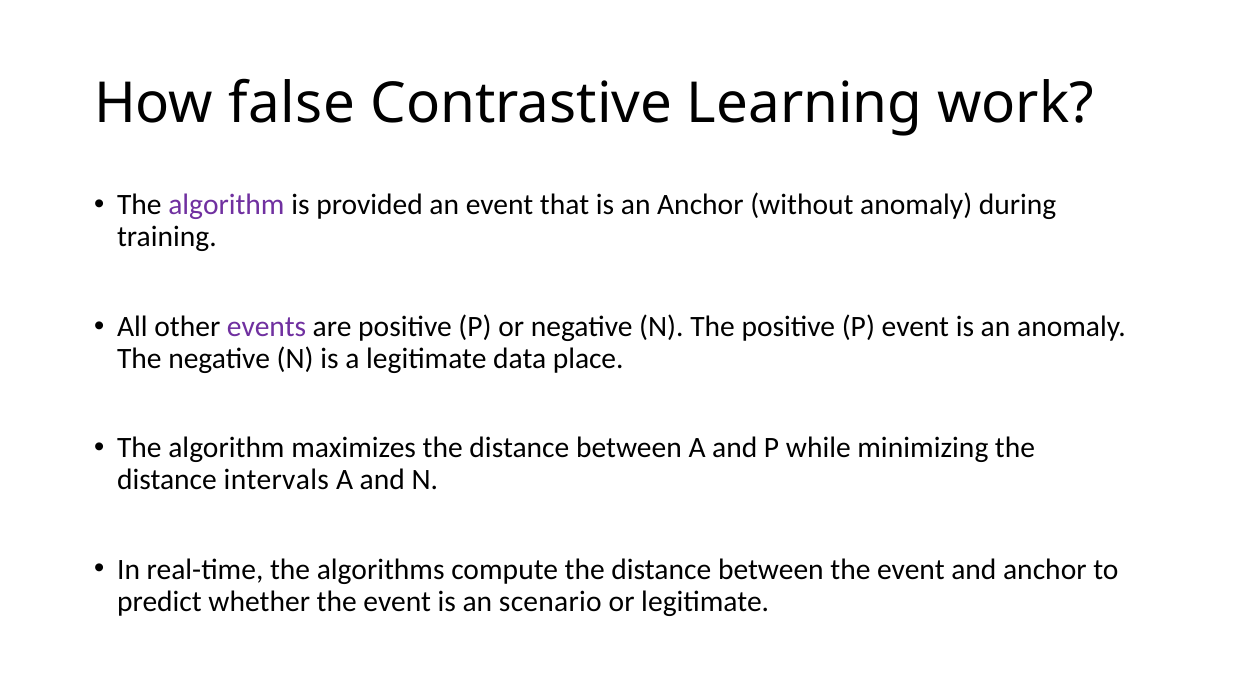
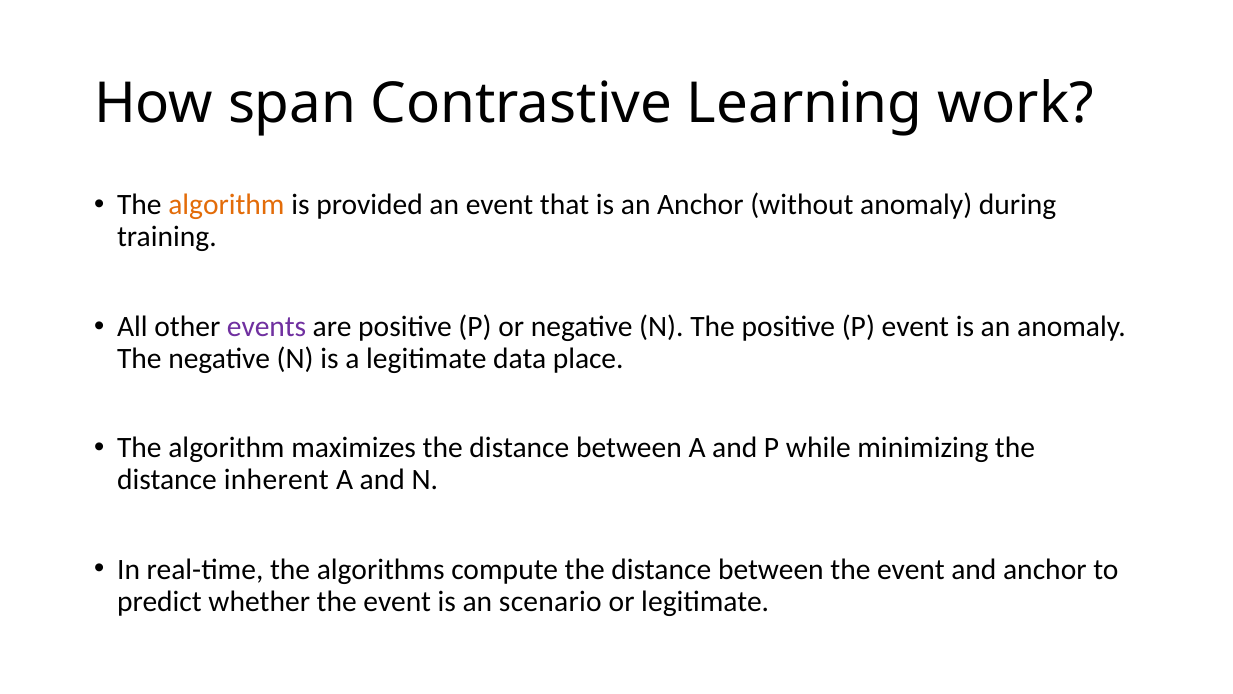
false: false -> span
algorithm at (226, 205) colour: purple -> orange
intervals: intervals -> inherent
